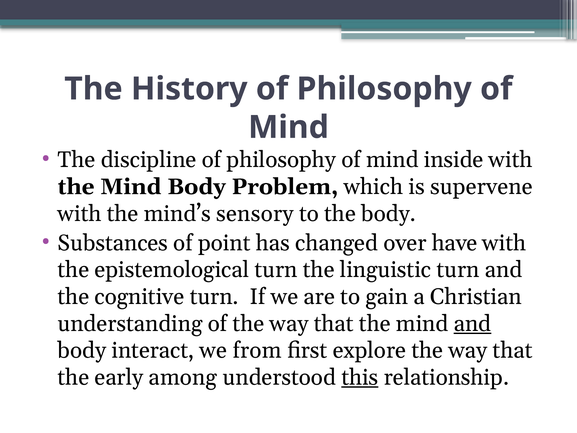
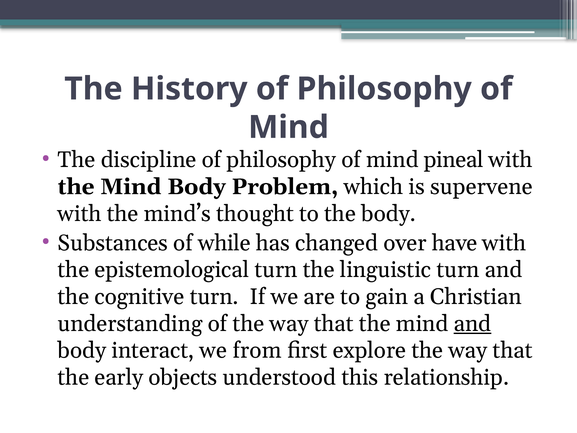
inside: inside -> pineal
sensory: sensory -> thought
point: point -> while
among: among -> objects
this underline: present -> none
